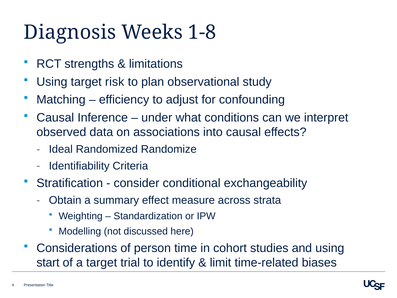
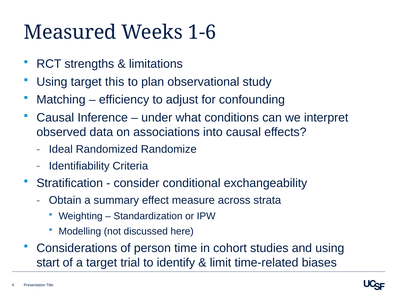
Diagnosis: Diagnosis -> Measured
1-8: 1-8 -> 1-6
risk: risk -> this
